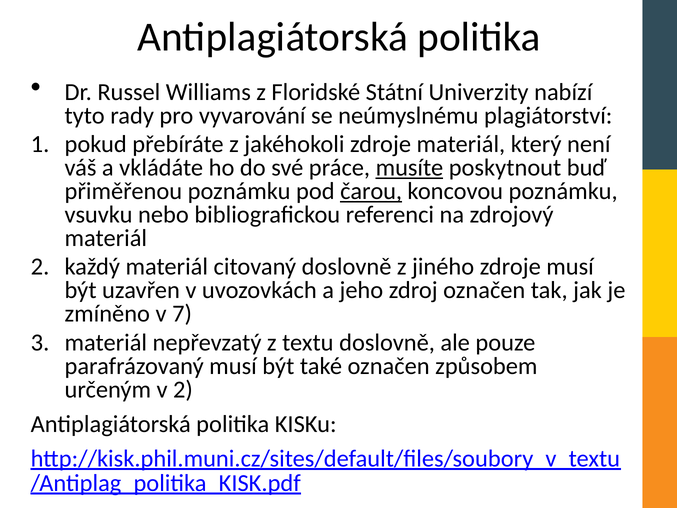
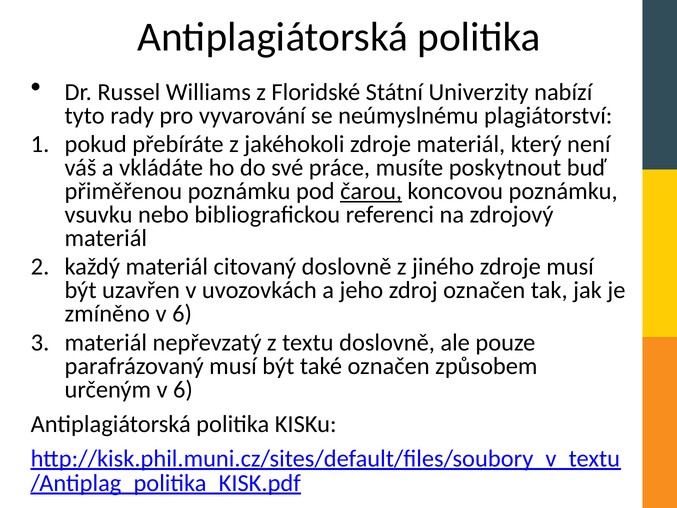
musíte underline: present -> none
zmíněno v 7: 7 -> 6
určeným v 2: 2 -> 6
